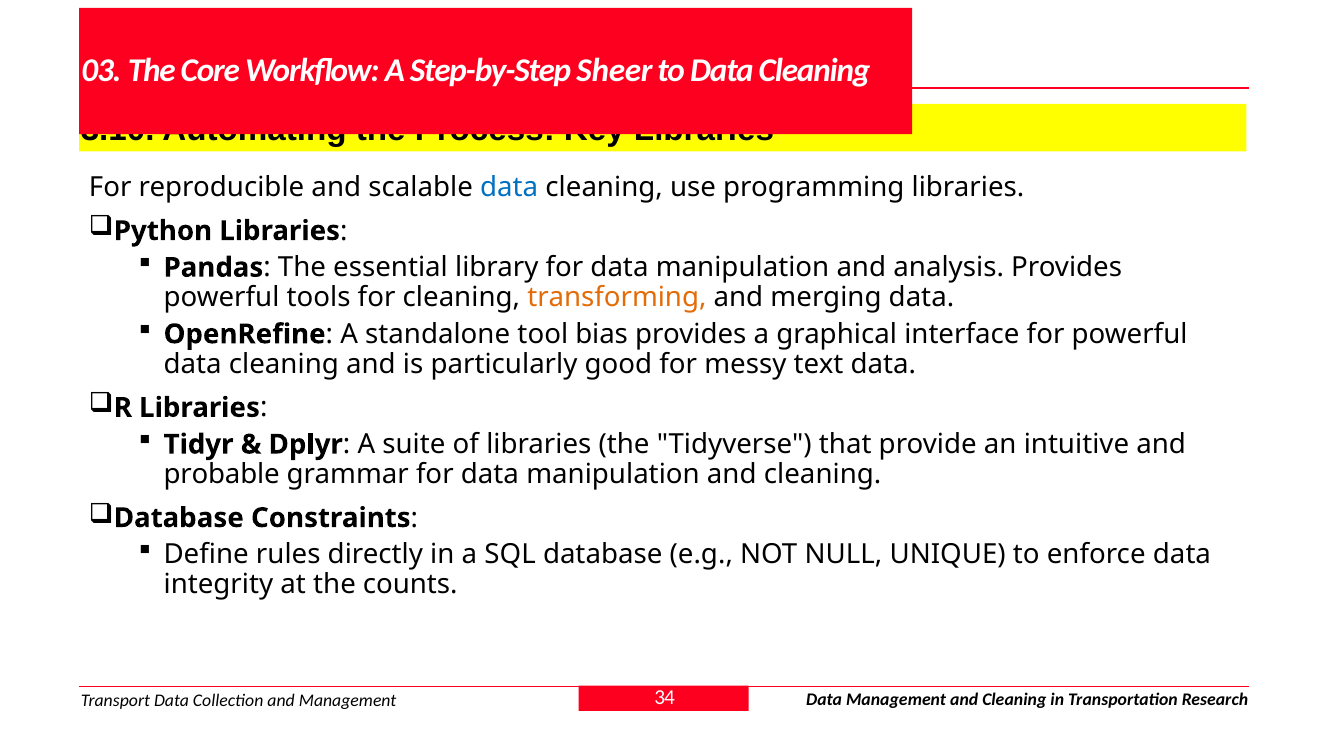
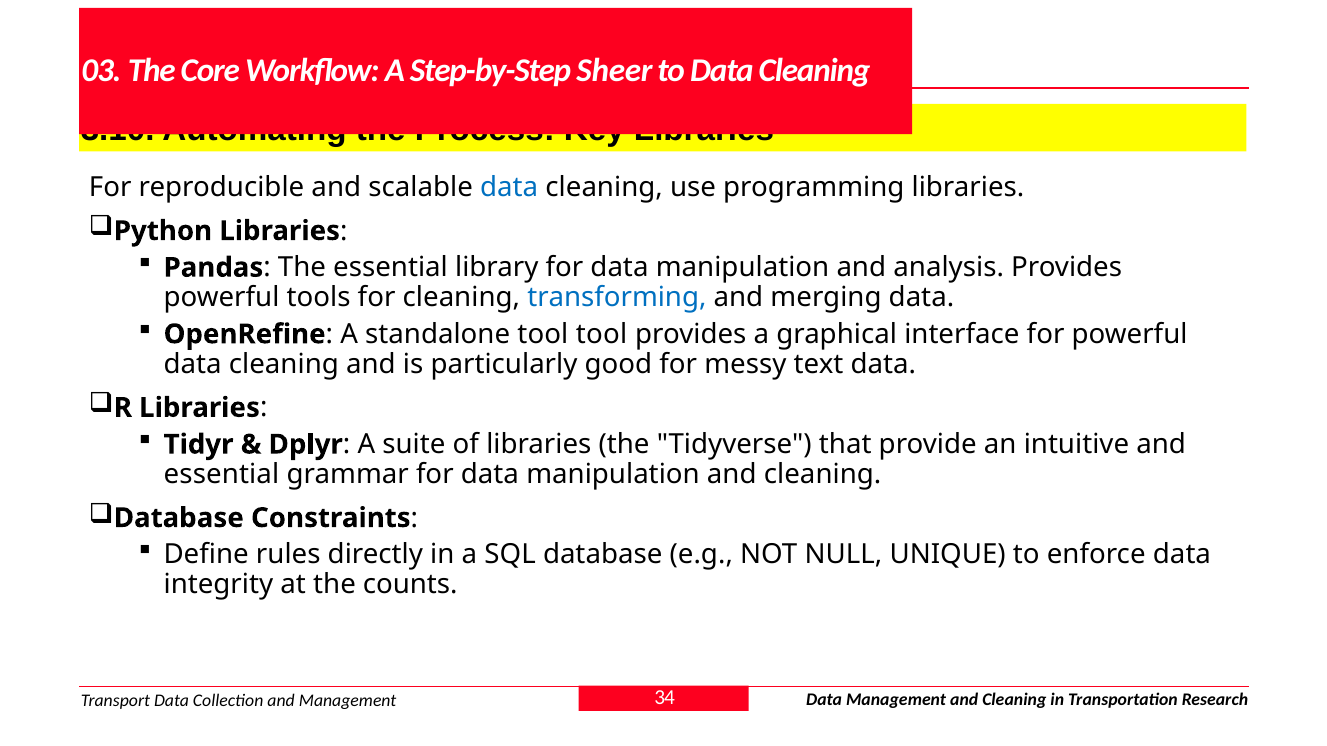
transforming colour: orange -> blue
tool bias: bias -> tool
probable at (222, 475): probable -> essential
